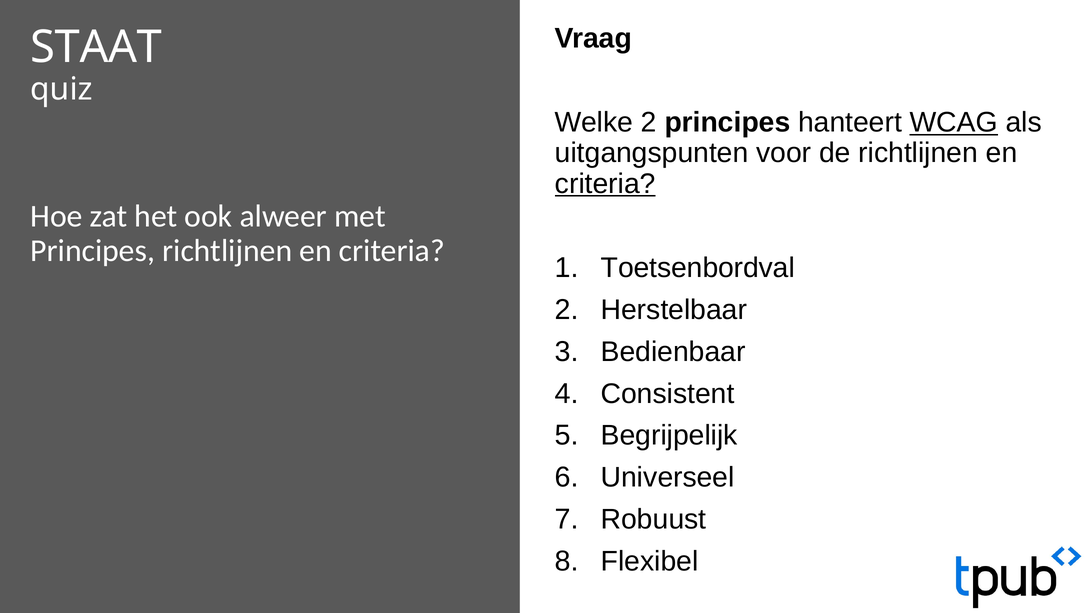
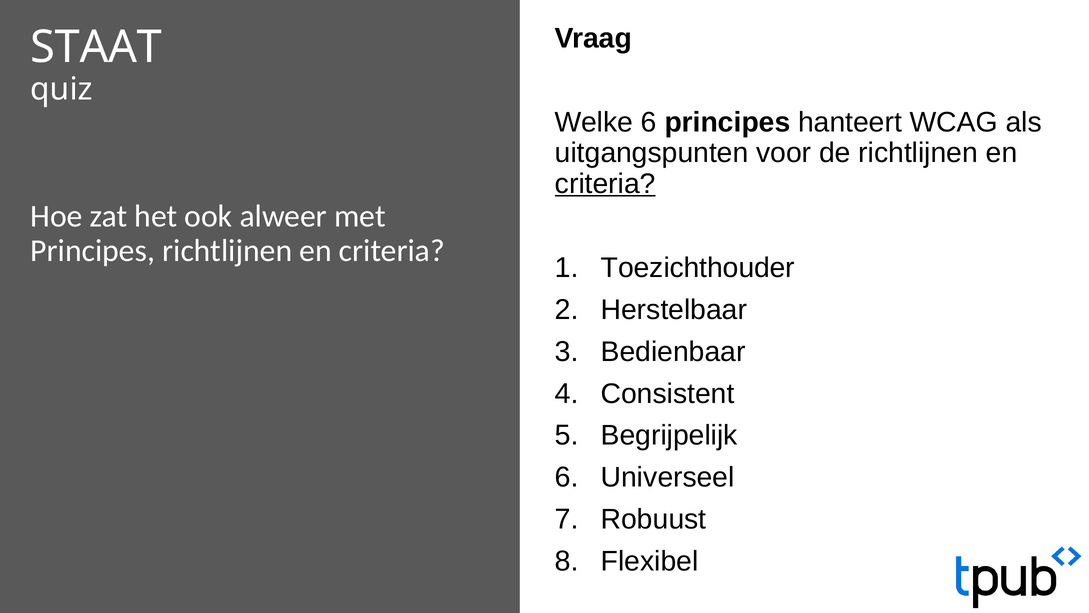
Welke 2: 2 -> 6
WCAG underline: present -> none
Toetsenbordval: Toetsenbordval -> Toezichthouder
